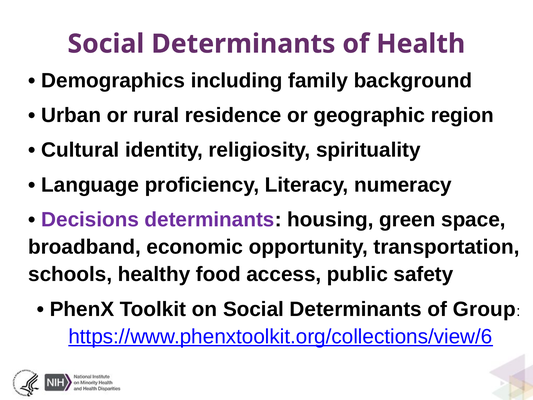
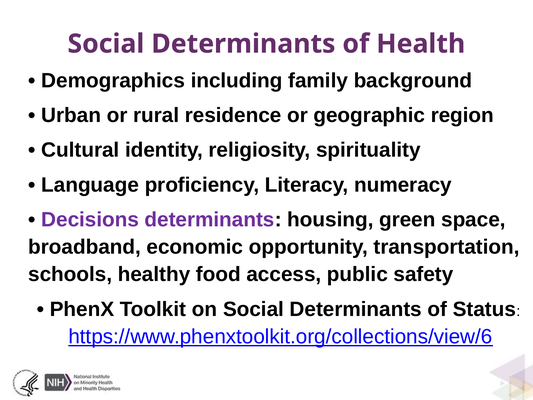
Group: Group -> Status
